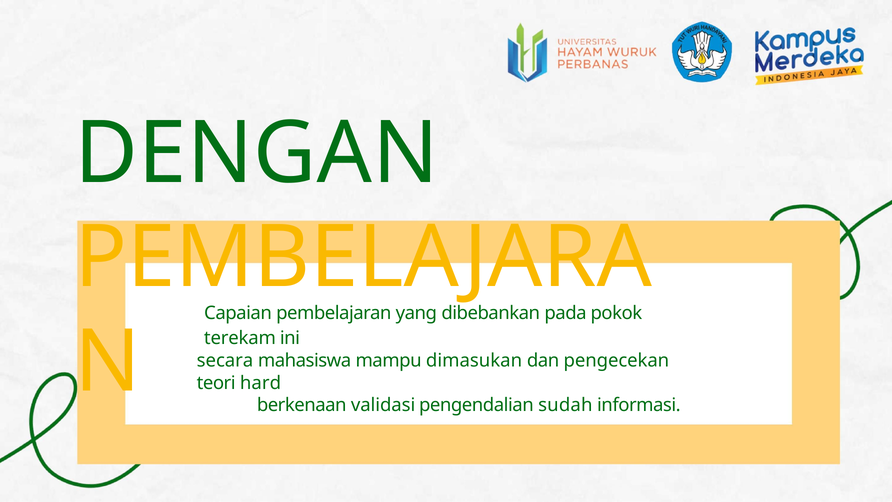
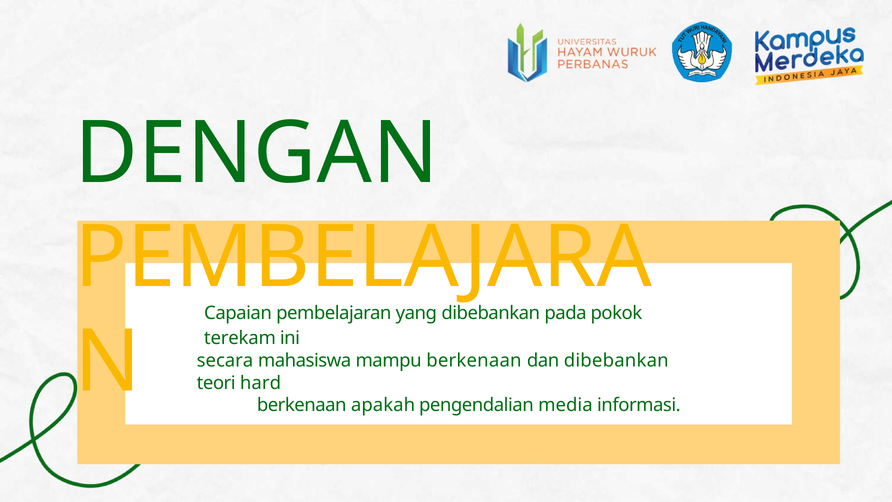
mampu dimasukan: dimasukan -> berkenaan
dan pengecekan: pengecekan -> dibebankan
validasi: validasi -> apakah
sudah: sudah -> media
